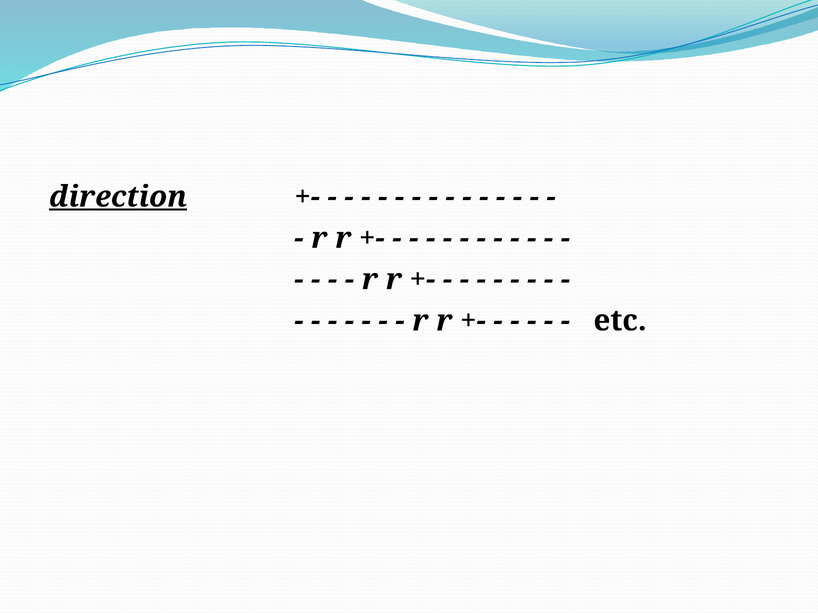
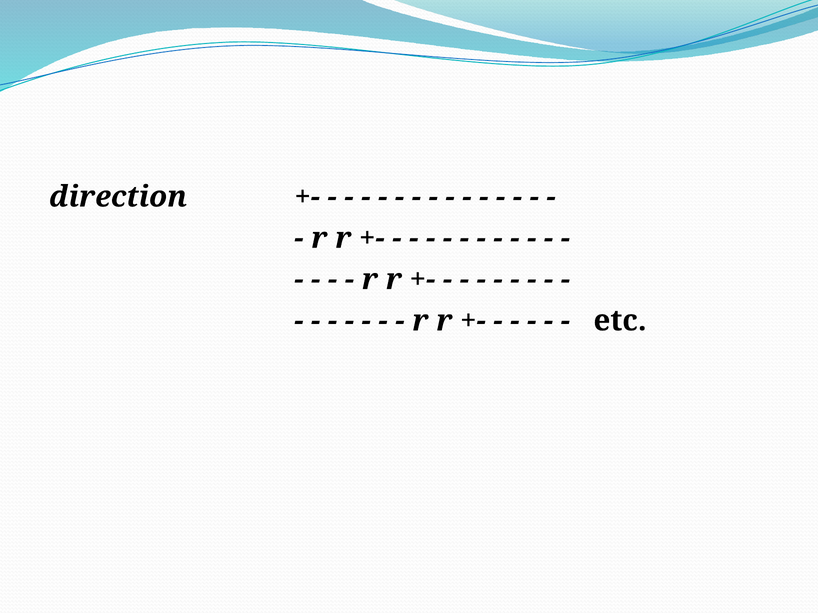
direction underline: present -> none
